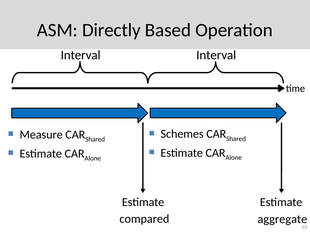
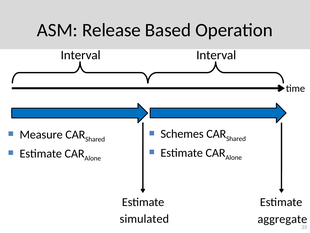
Directly: Directly -> Release
compared: compared -> simulated
